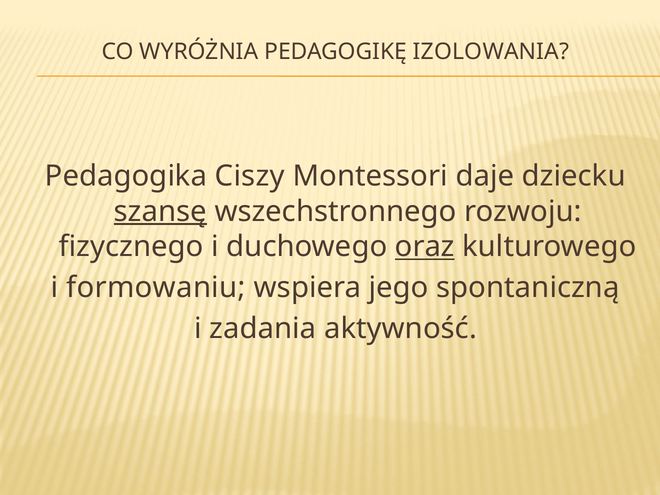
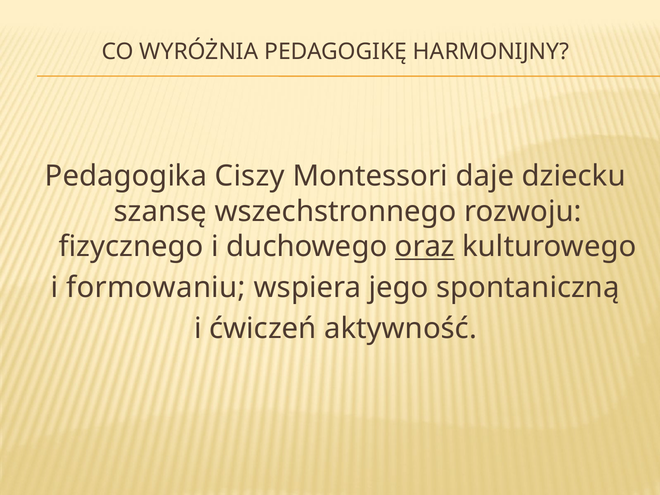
IZOLOWANIA: IZOLOWANIA -> HARMONIJNY
szansę underline: present -> none
zadania: zadania -> ćwiczeń
